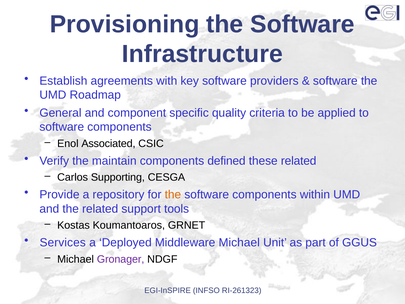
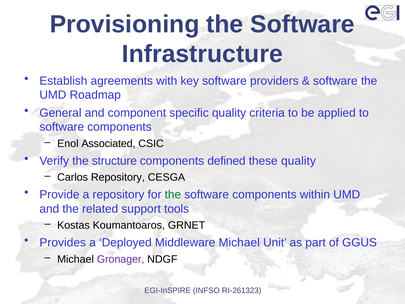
maintain: maintain -> structure
these related: related -> quality
Carlos Supporting: Supporting -> Repository
the at (173, 194) colour: orange -> green
Services: Services -> Provides
